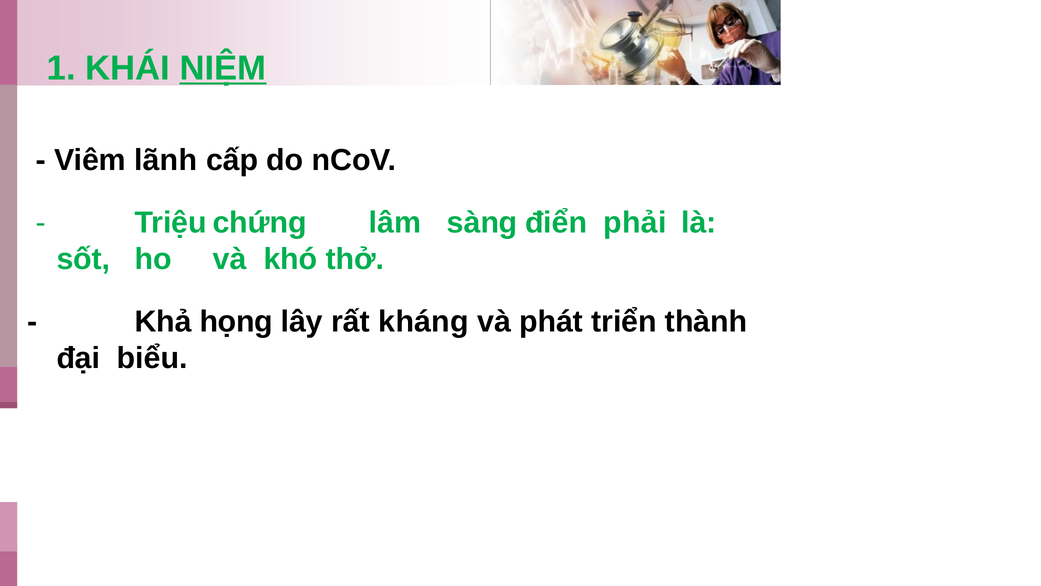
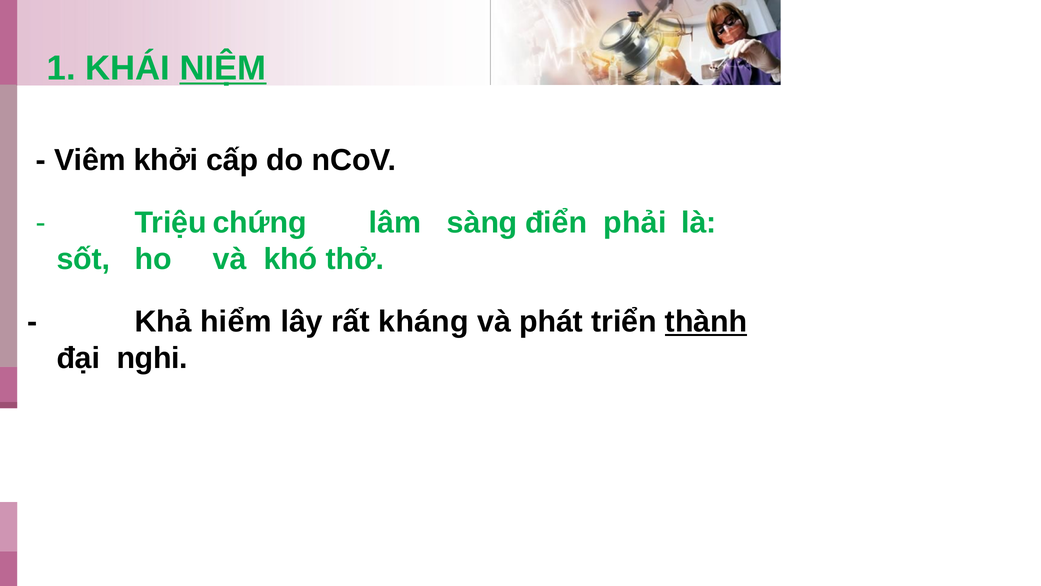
lãnh: lãnh -> khởi
họng: họng -> hiểm
thành underline: none -> present
biểu: biểu -> nghi
